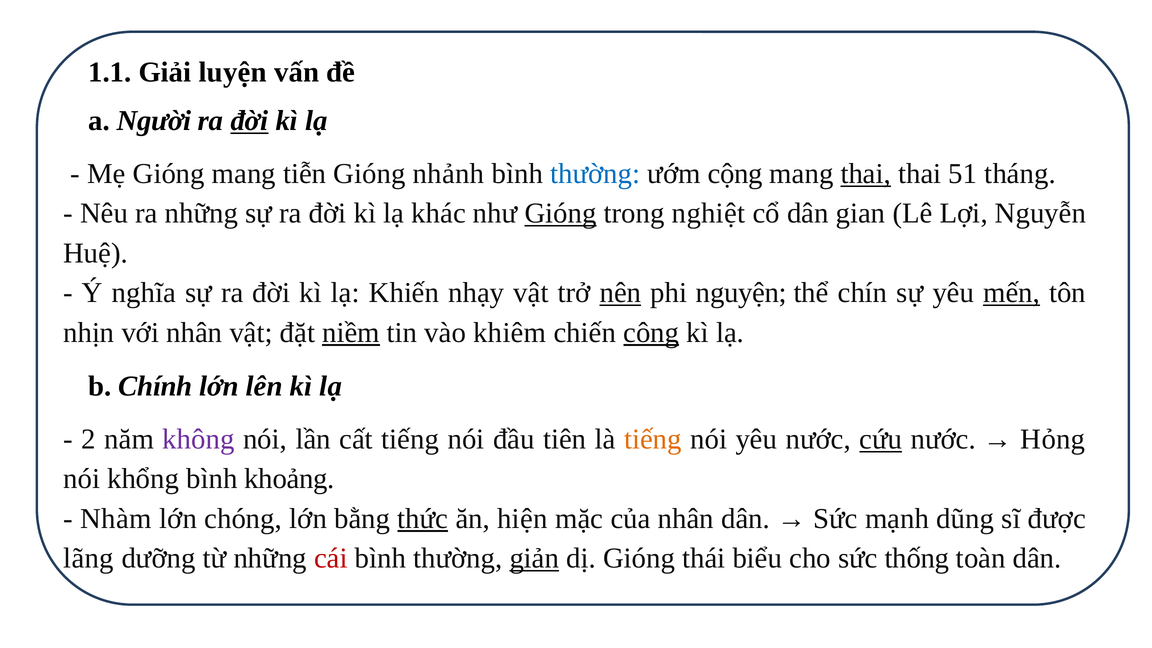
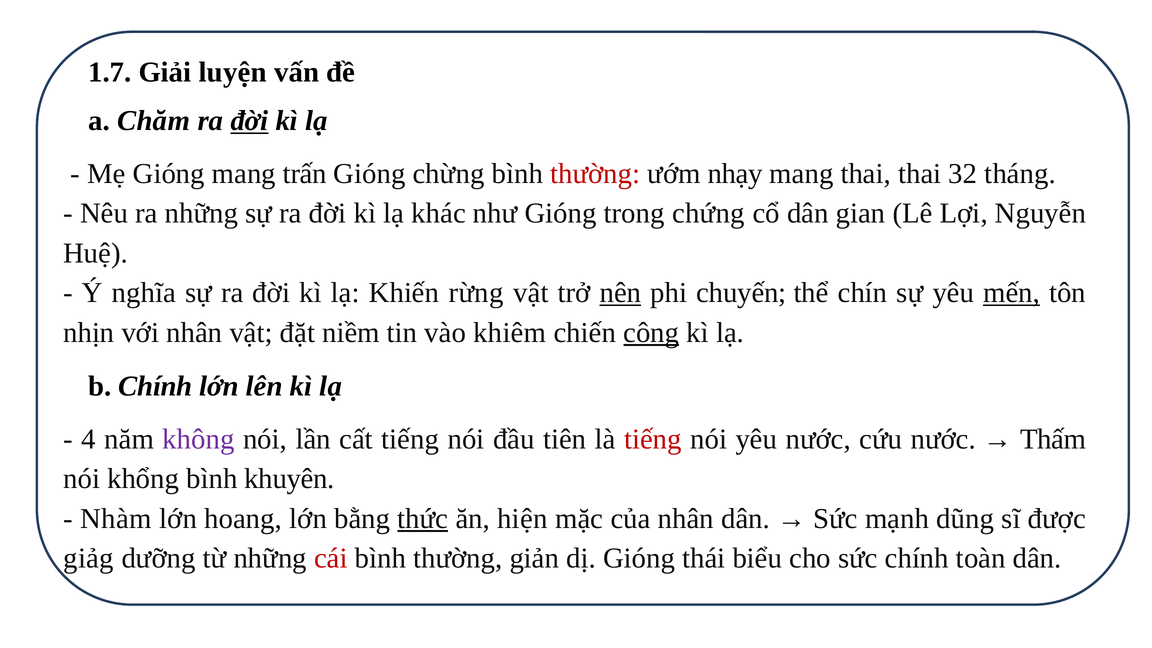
1.1: 1.1 -> 1.7
Người: Người -> Chăm
tiễn: tiễn -> trấn
nhảnh: nhảnh -> chừng
thường at (595, 174) colour: blue -> red
cộng: cộng -> nhạy
thai at (866, 174) underline: present -> none
51: 51 -> 32
Gióng at (561, 213) underline: present -> none
nghiệt: nghiệt -> chứng
nhạy: nhạy -> rừng
nguyện: nguyện -> chuyến
niềm underline: present -> none
2: 2 -> 4
tiếng at (653, 439) colour: orange -> red
cứu underline: present -> none
Hỏng: Hỏng -> Thấm
khoảng: khoảng -> khuyên
chóng: chóng -> hoang
lãng: lãng -> giảg
giản underline: present -> none
sức thống: thống -> chính
